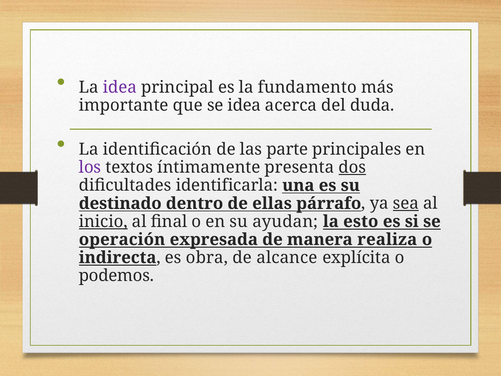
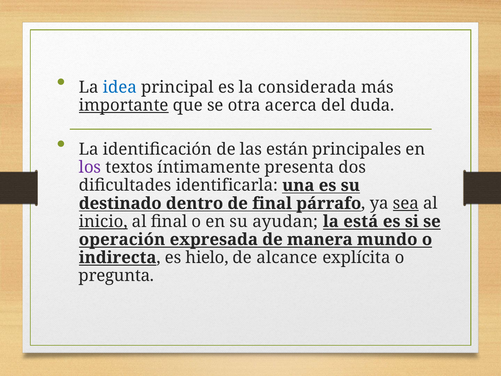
idea at (120, 87) colour: purple -> blue
fundamento: fundamento -> considerada
importante underline: none -> present
se idea: idea -> otra
parte: parte -> están
dos underline: present -> none
de ellas: ellas -> final
esto: esto -> está
realiza: realiza -> mundo
obra: obra -> hielo
podemos: podemos -> pregunta
